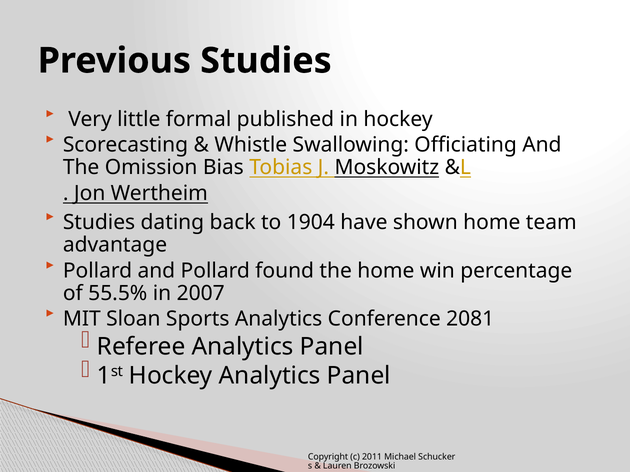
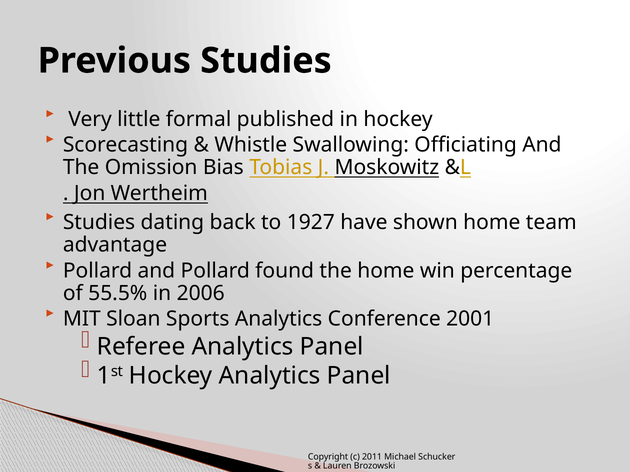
1904: 1904 -> 1927
2007: 2007 -> 2006
2081: 2081 -> 2001
